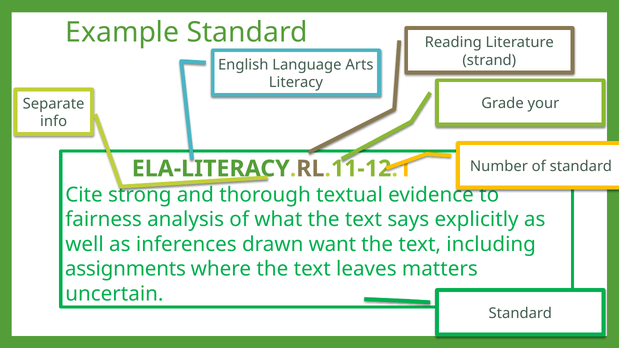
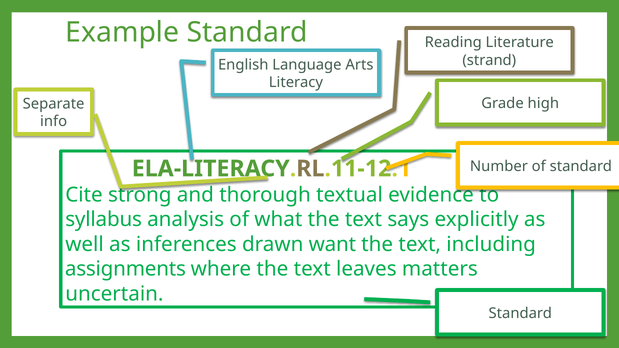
your: your -> high
fairness: fairness -> syllabus
